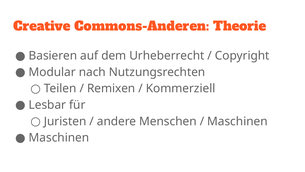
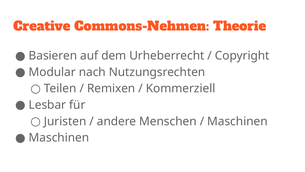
Commons-Anderen: Commons-Anderen -> Commons-Nehmen
